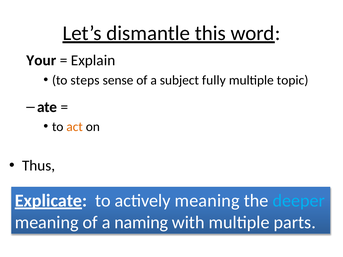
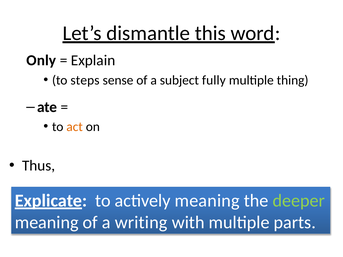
Your: Your -> Only
topic: topic -> thing
deeper colour: light blue -> light green
naming: naming -> writing
